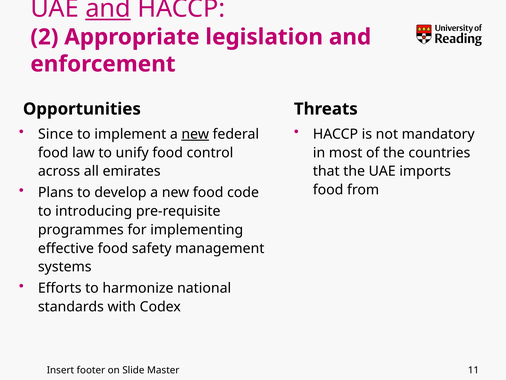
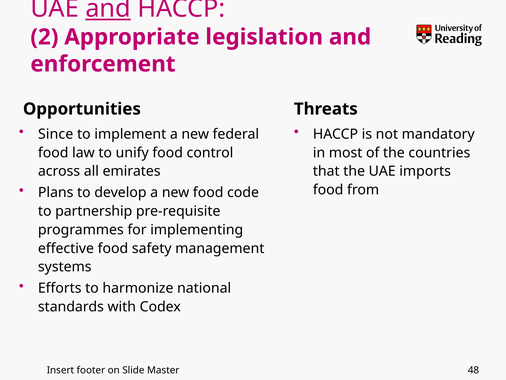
new at (195, 134) underline: present -> none
introducing: introducing -> partnership
11: 11 -> 48
